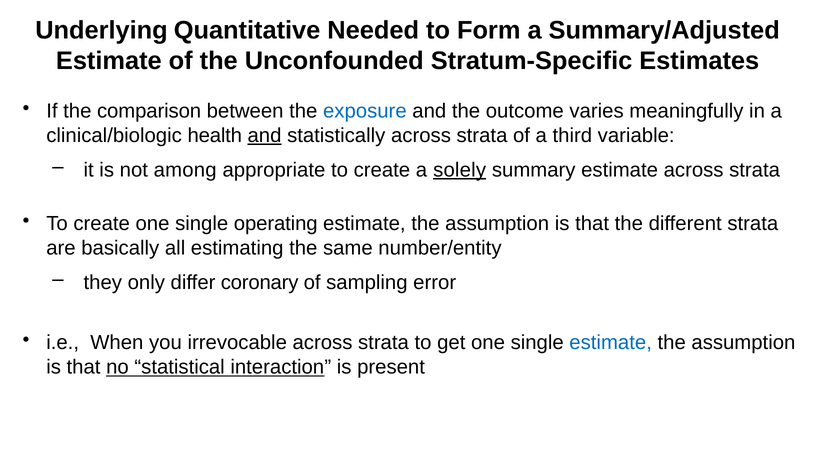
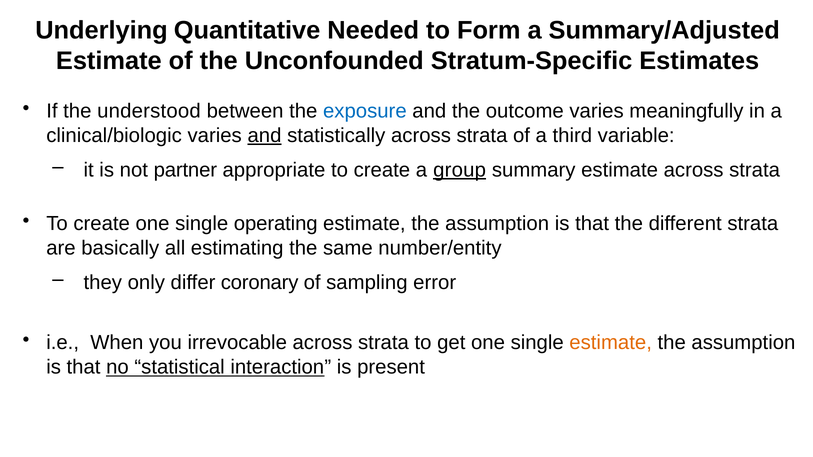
comparison: comparison -> understood
clinical/biologic health: health -> varies
among: among -> partner
solely: solely -> group
estimate at (611, 343) colour: blue -> orange
